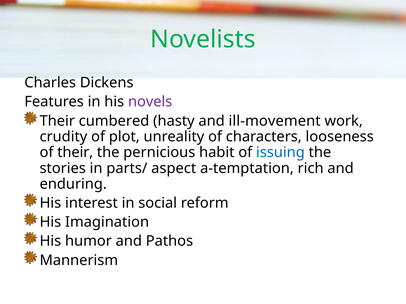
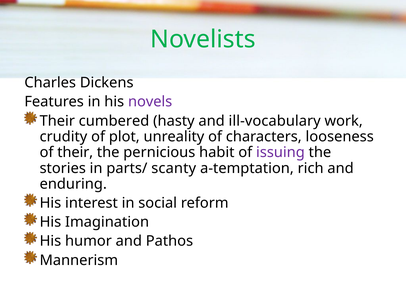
ill-movement: ill-movement -> ill-vocabulary
issuing colour: blue -> purple
aspect: aspect -> scanty
